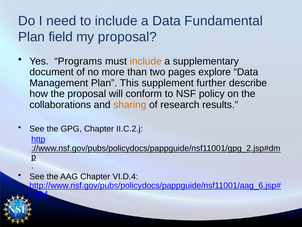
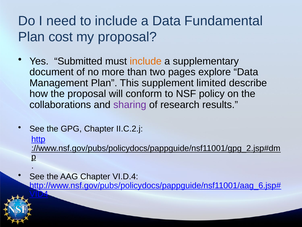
field: field -> cost
Programs: Programs -> Submitted
further: further -> limited
sharing colour: orange -> purple
